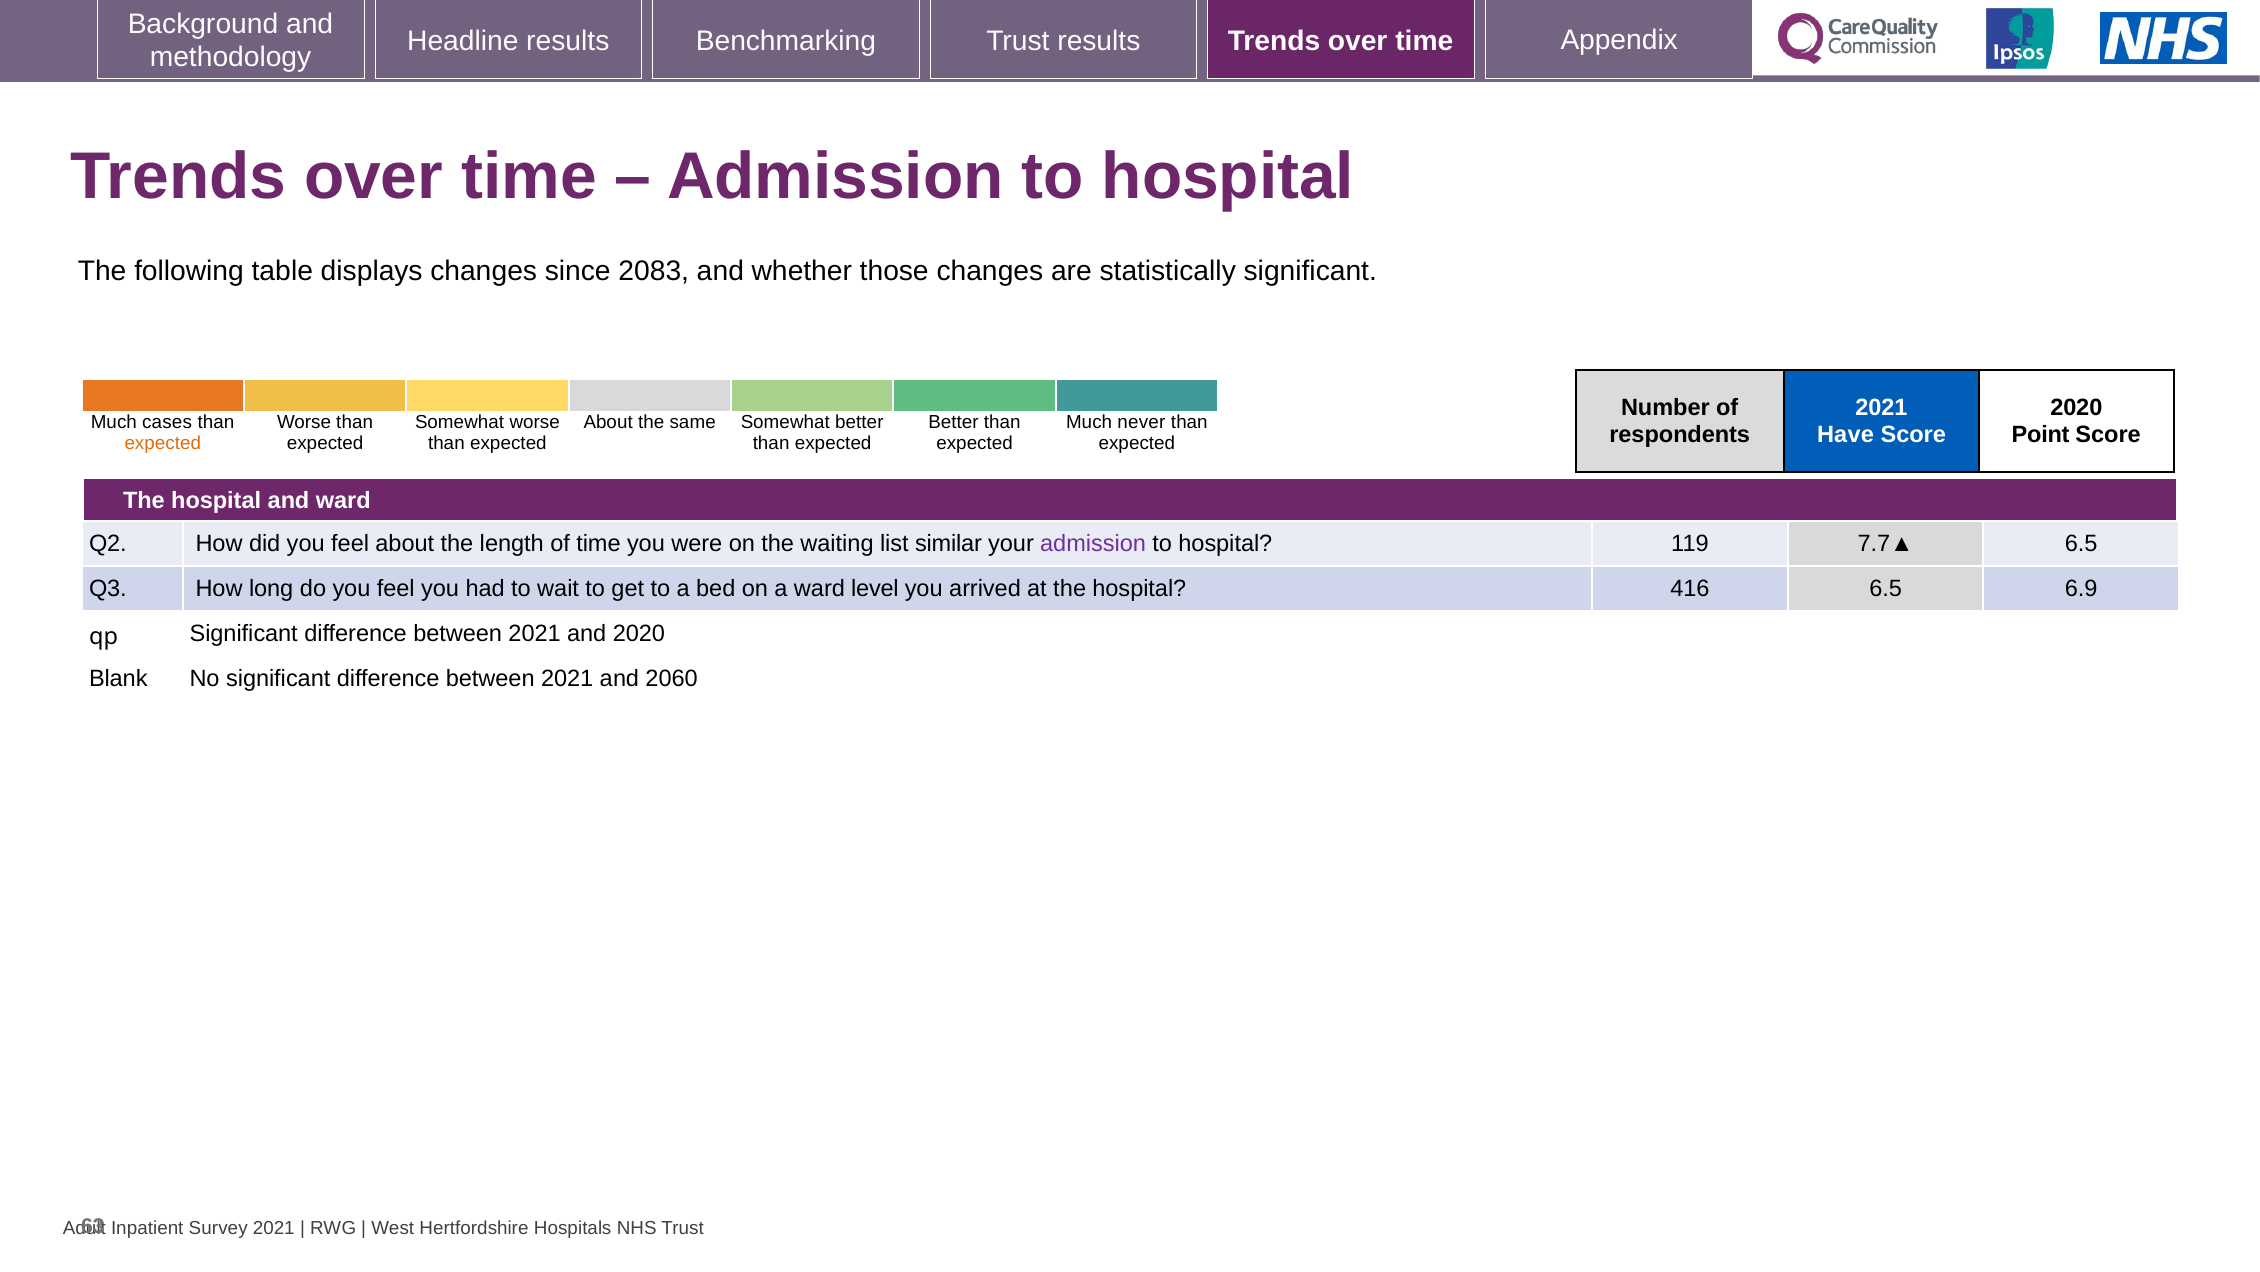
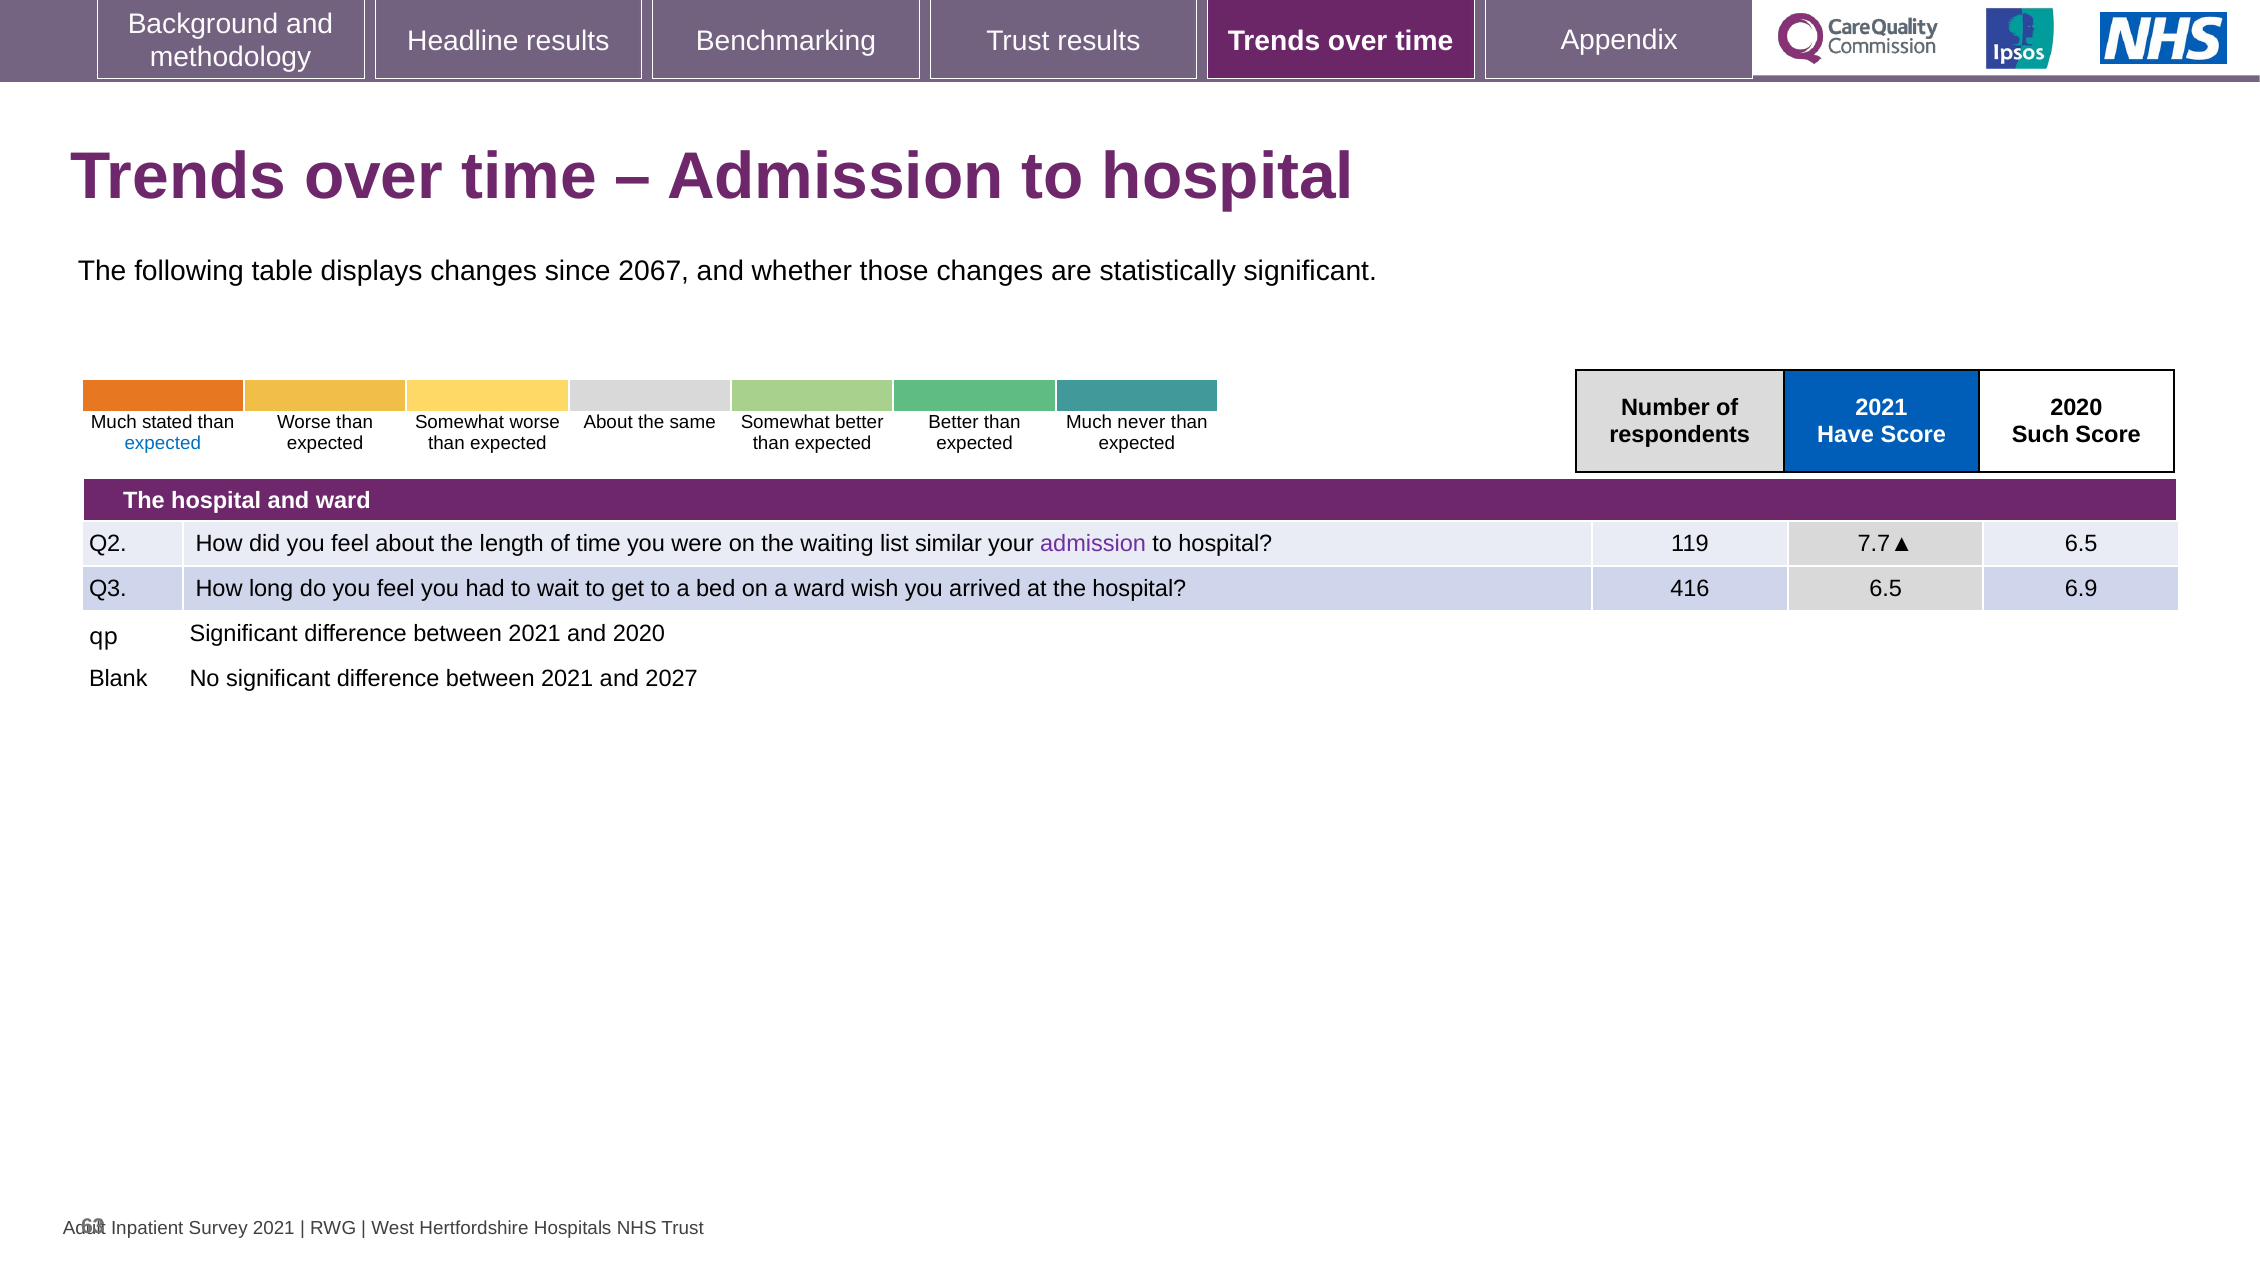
2083: 2083 -> 2067
cases: cases -> stated
Point: Point -> Such
expected at (163, 443) colour: orange -> blue
level: level -> wish
2060: 2060 -> 2027
